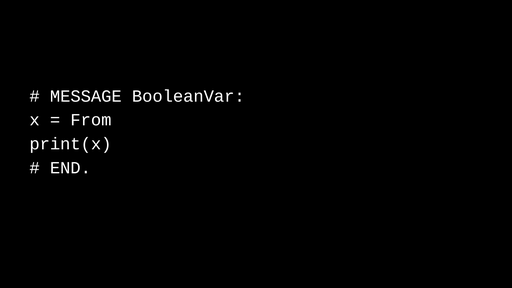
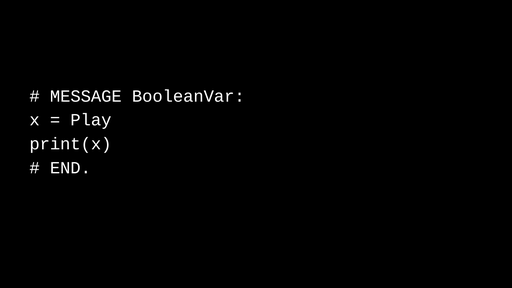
From: From -> Play
